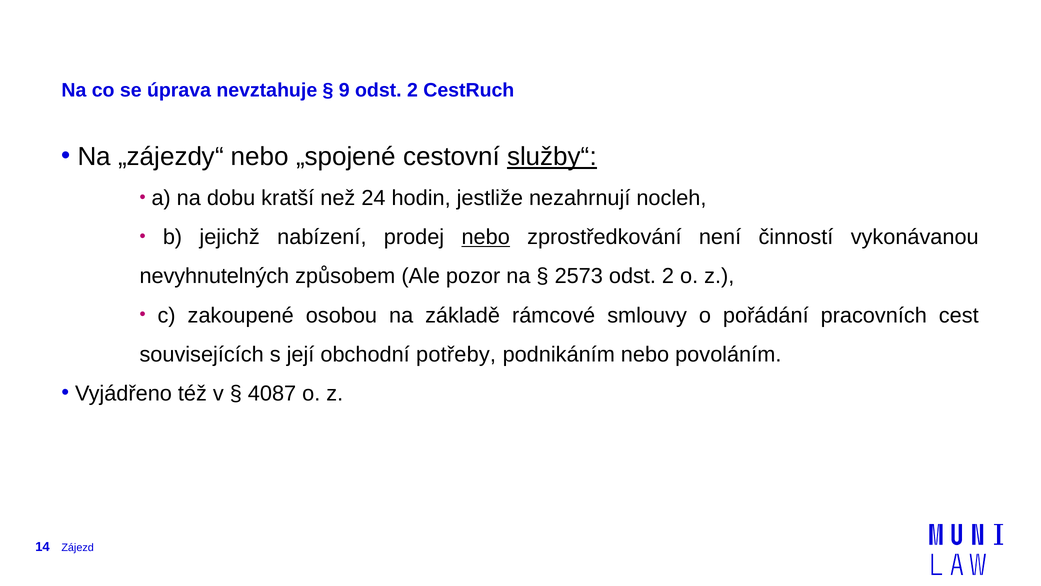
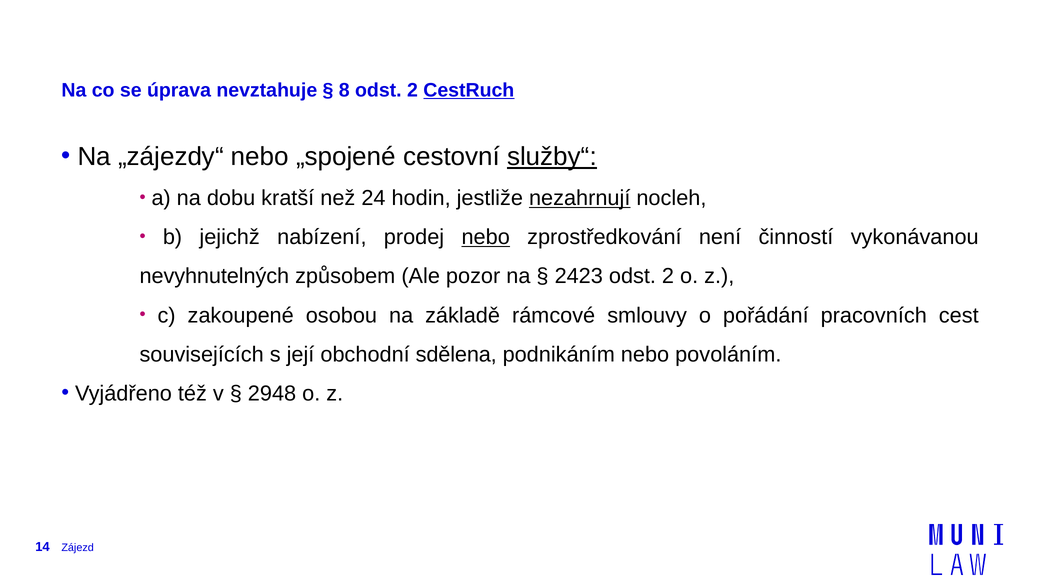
9: 9 -> 8
CestRuch underline: none -> present
nezahrnují underline: none -> present
2573: 2573 -> 2423
potřeby: potřeby -> sdělena
4087: 4087 -> 2948
